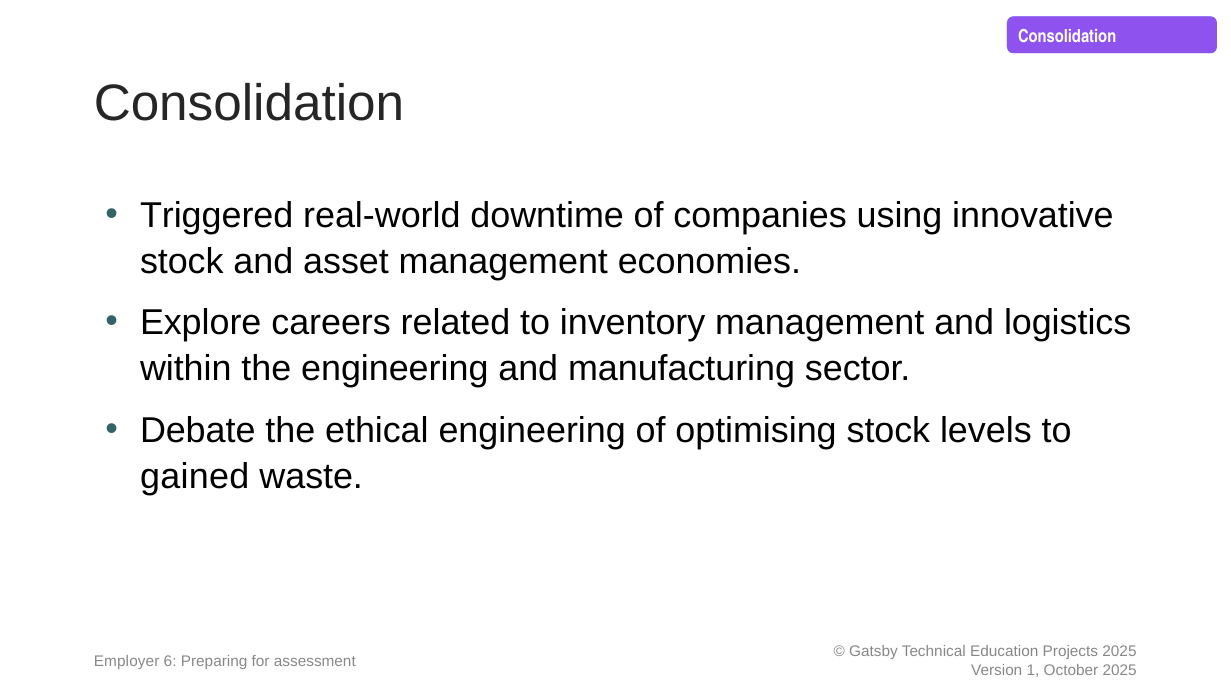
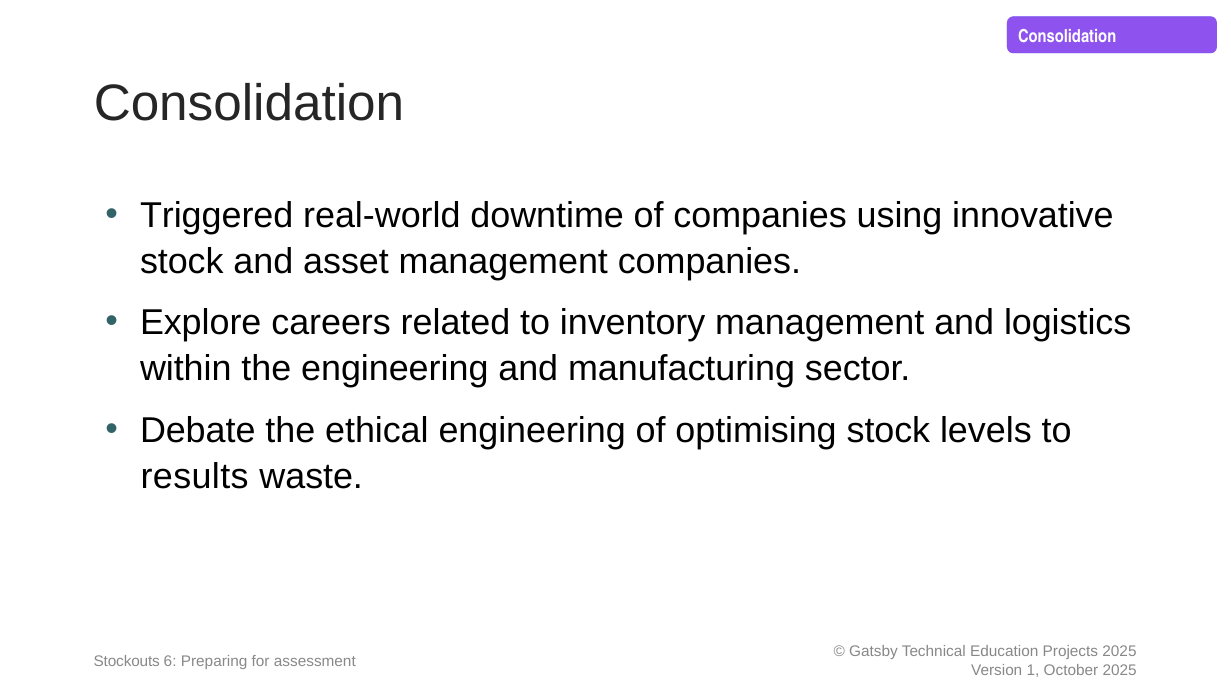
management economies: economies -> companies
gained: gained -> results
Employer: Employer -> Stockouts
